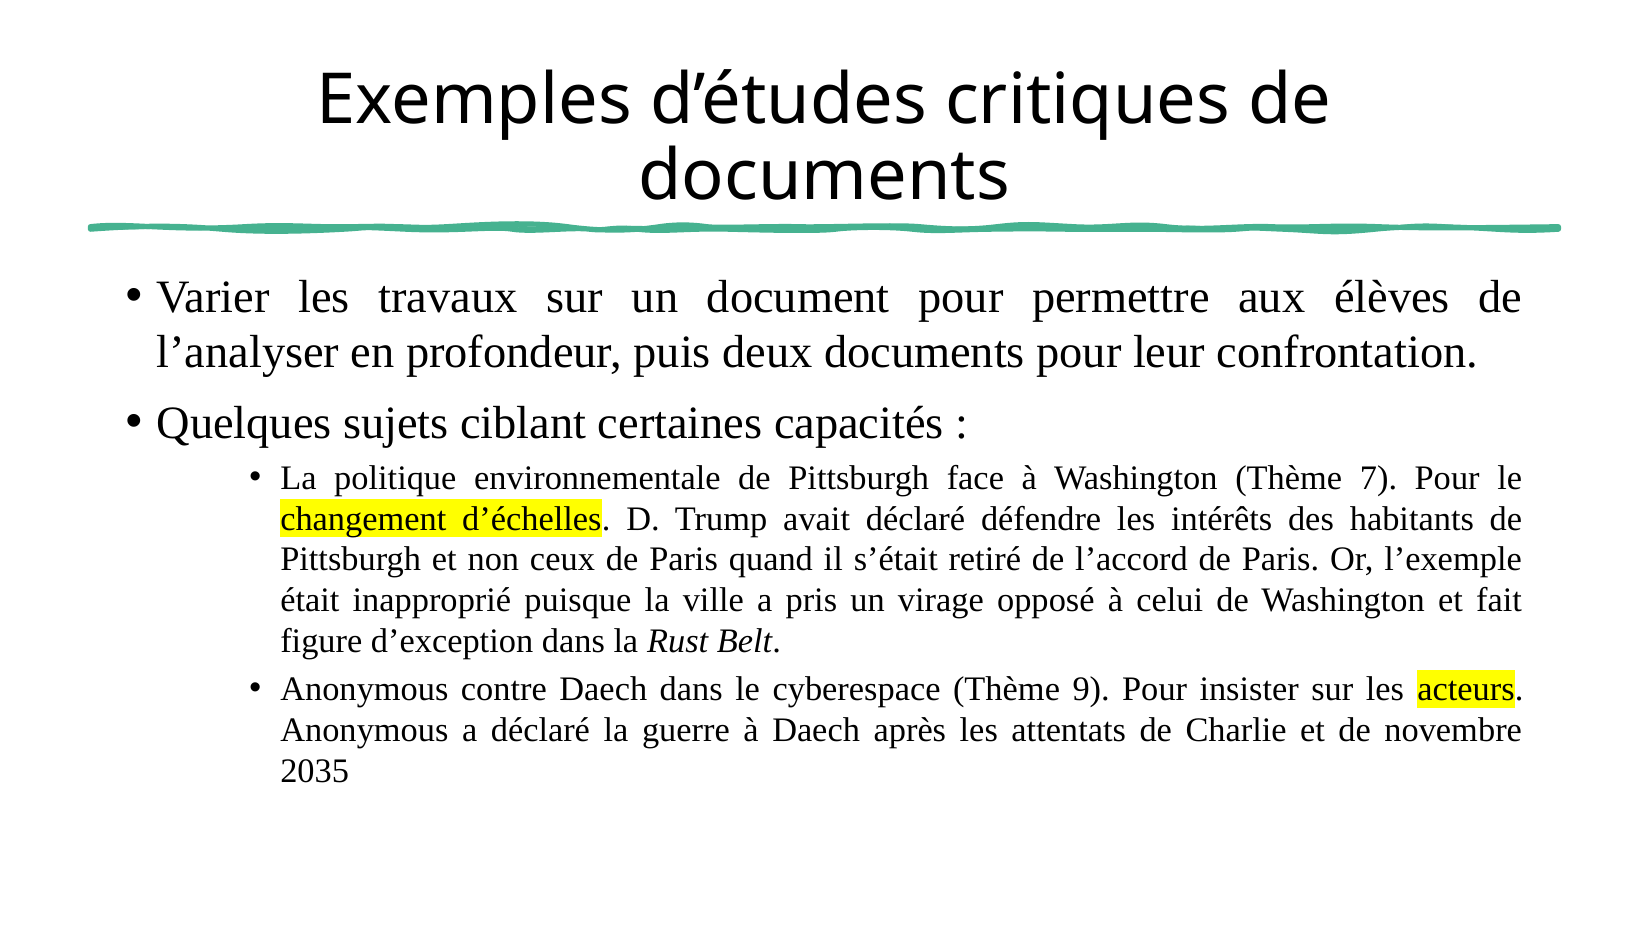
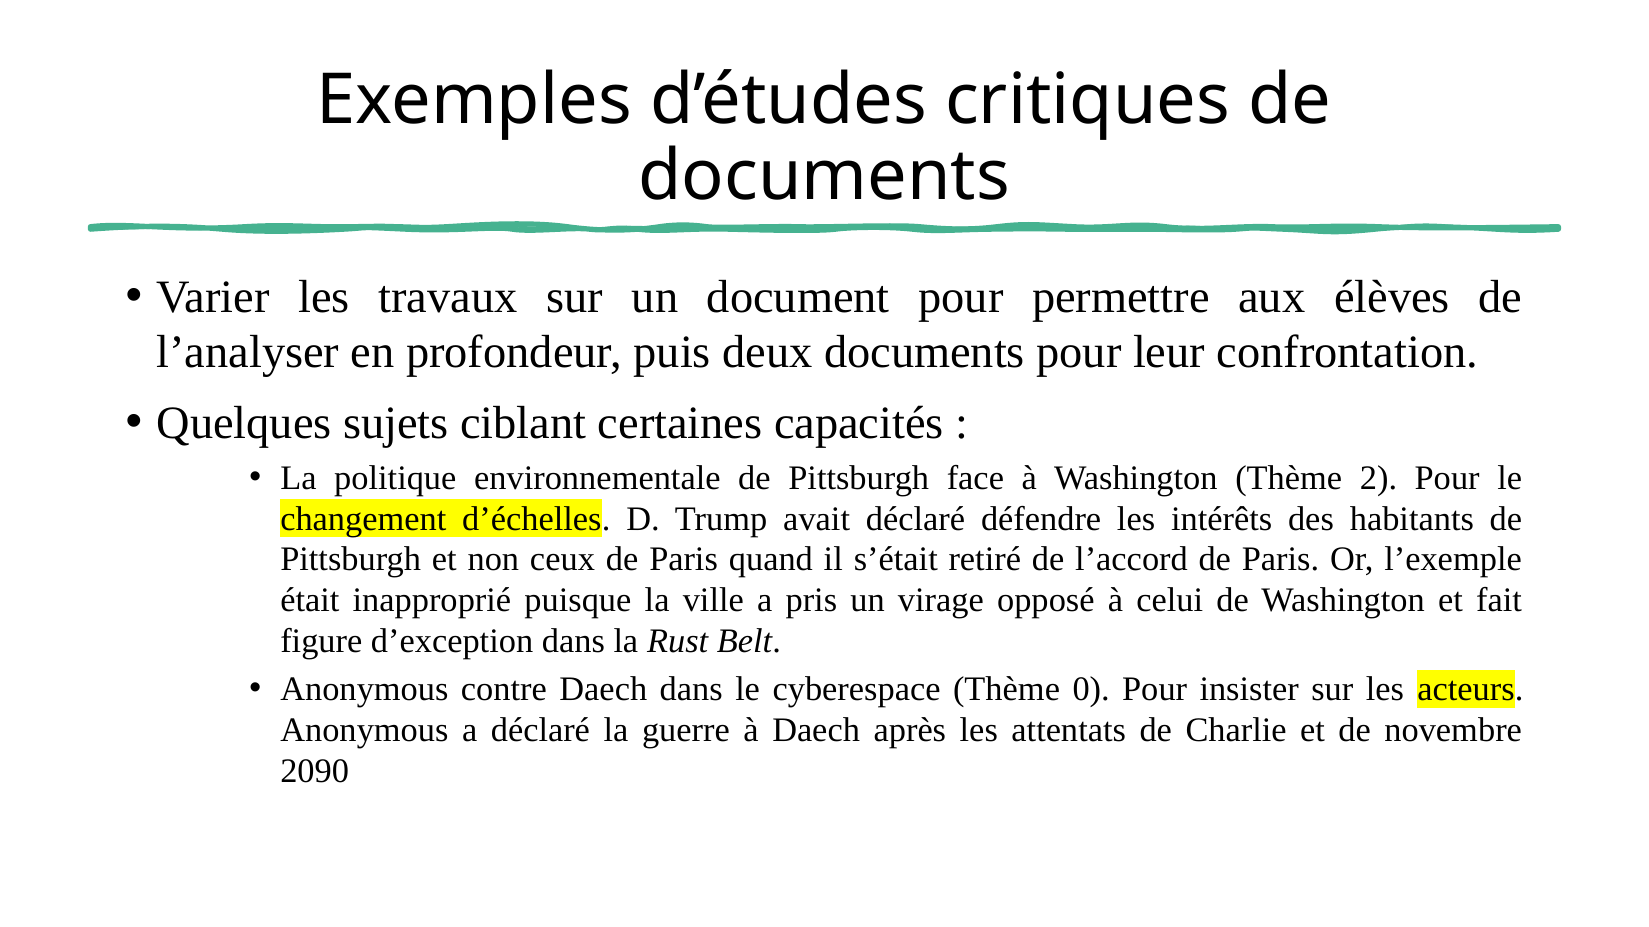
7: 7 -> 2
9: 9 -> 0
2035: 2035 -> 2090
